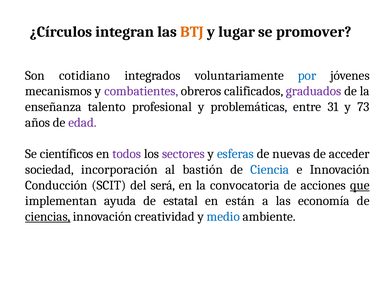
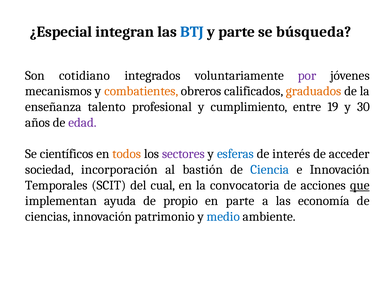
¿Círculos: ¿Círculos -> ¿Especial
BTJ colour: orange -> blue
y lugar: lugar -> parte
promover: promover -> búsqueda
por colour: blue -> purple
combatientes colour: purple -> orange
graduados colour: purple -> orange
problemáticas: problemáticas -> cumplimiento
31: 31 -> 19
73: 73 -> 30
todos colour: purple -> orange
nuevas: nuevas -> interés
Conducción: Conducción -> Temporales
será: será -> cual
estatal: estatal -> propio
en están: están -> parte
ciencias underline: present -> none
creatividad: creatividad -> patrimonio
